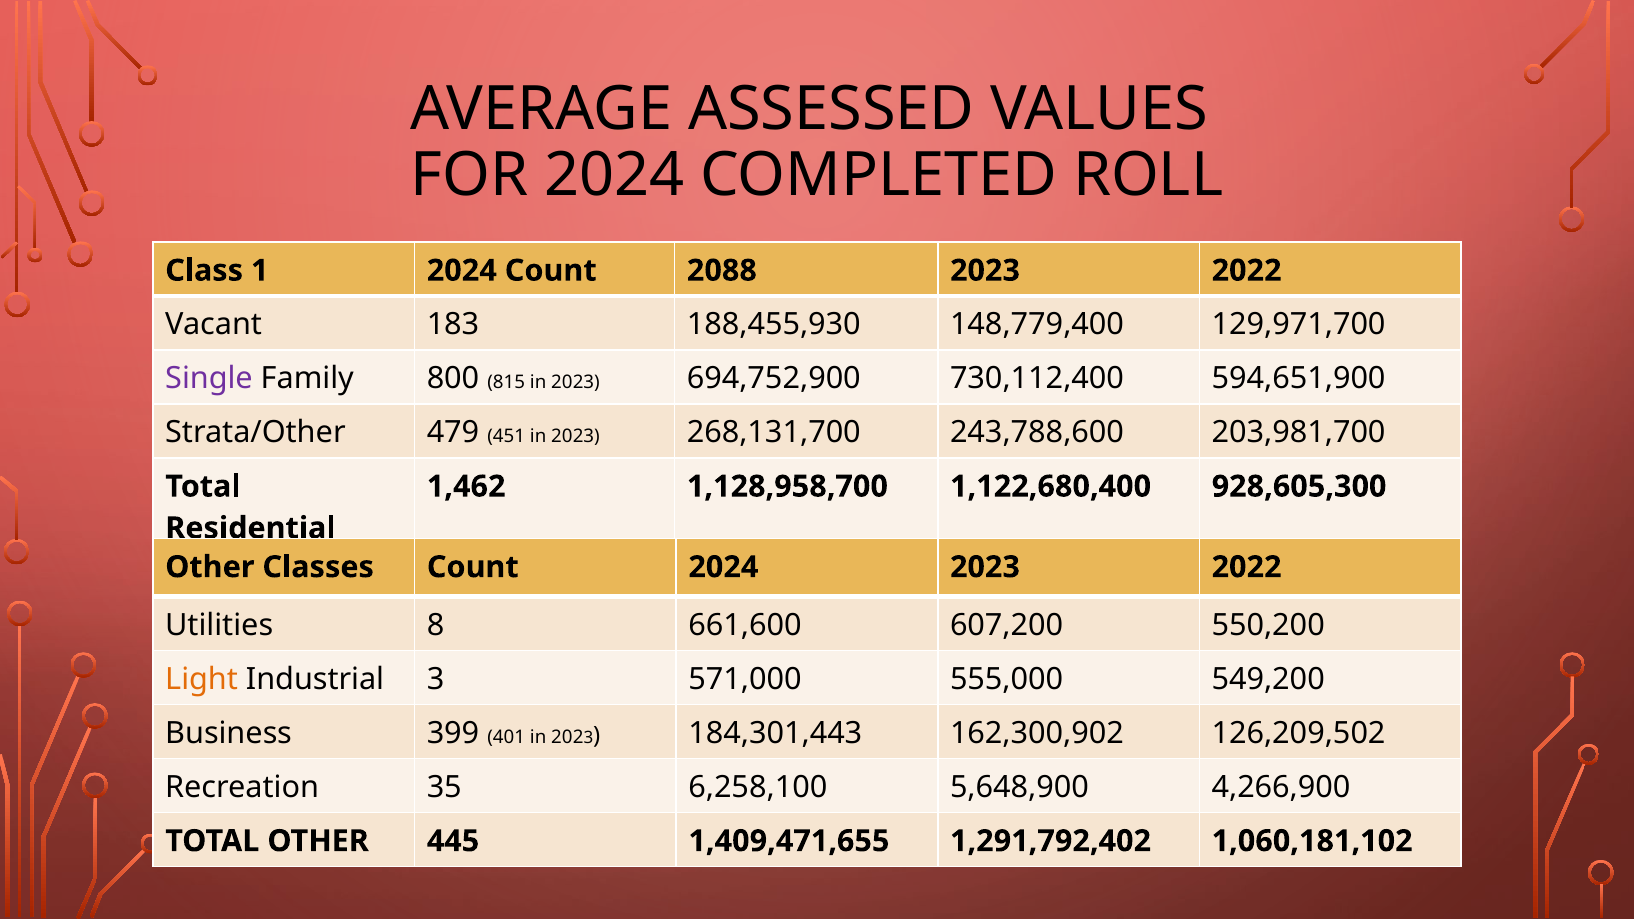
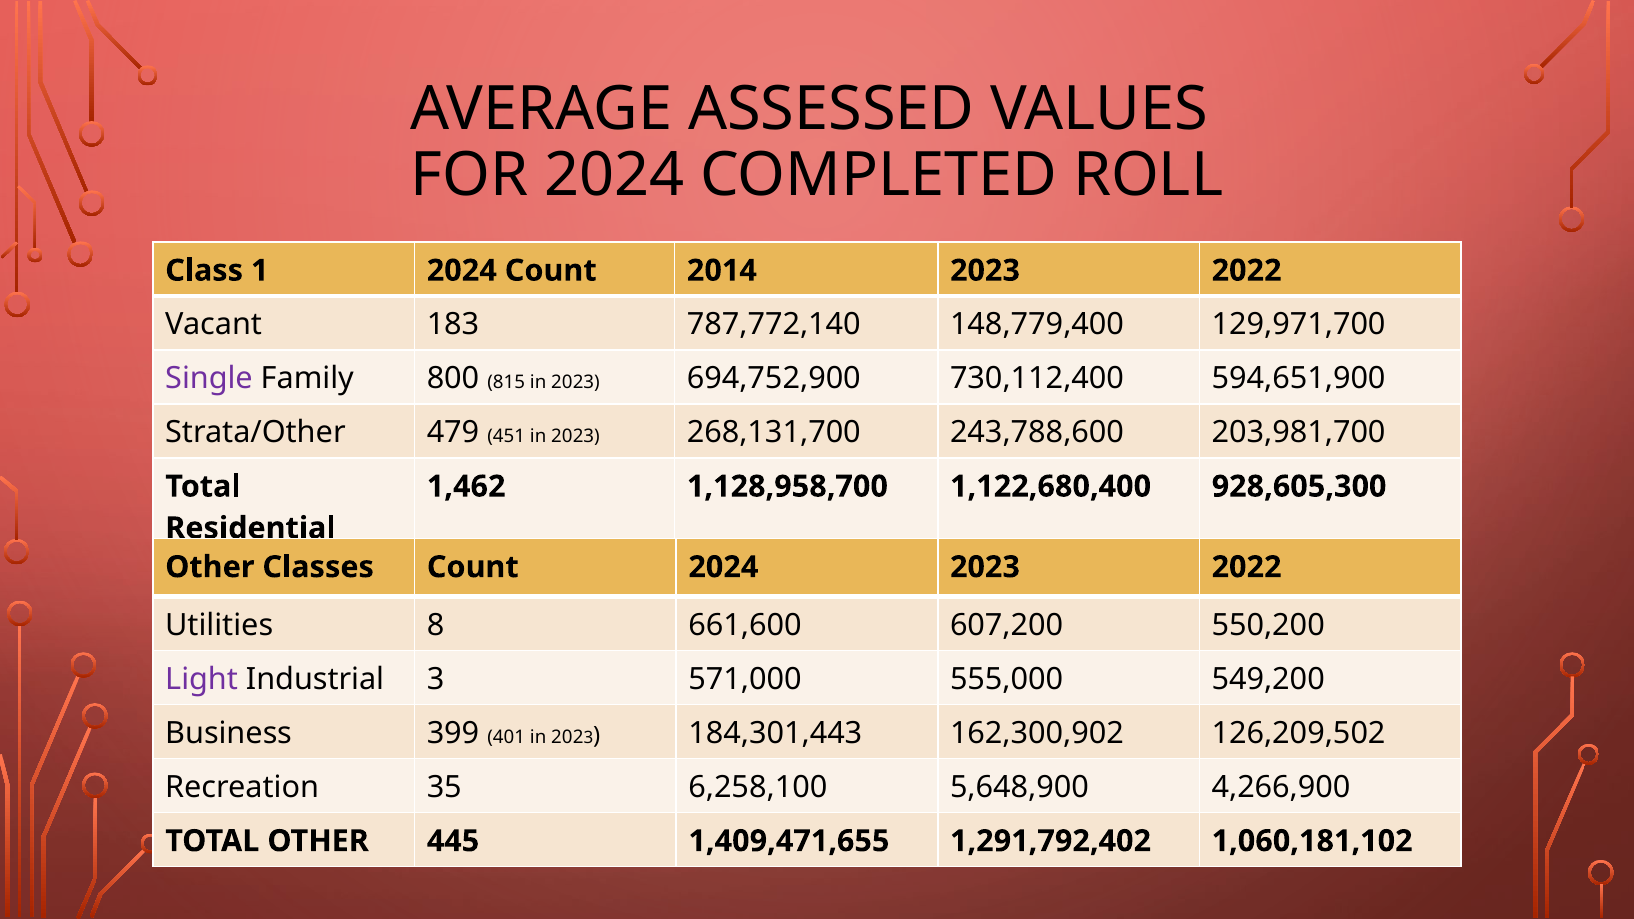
2088: 2088 -> 2014
188,455,930: 188,455,930 -> 787,772,140
Light colour: orange -> purple
